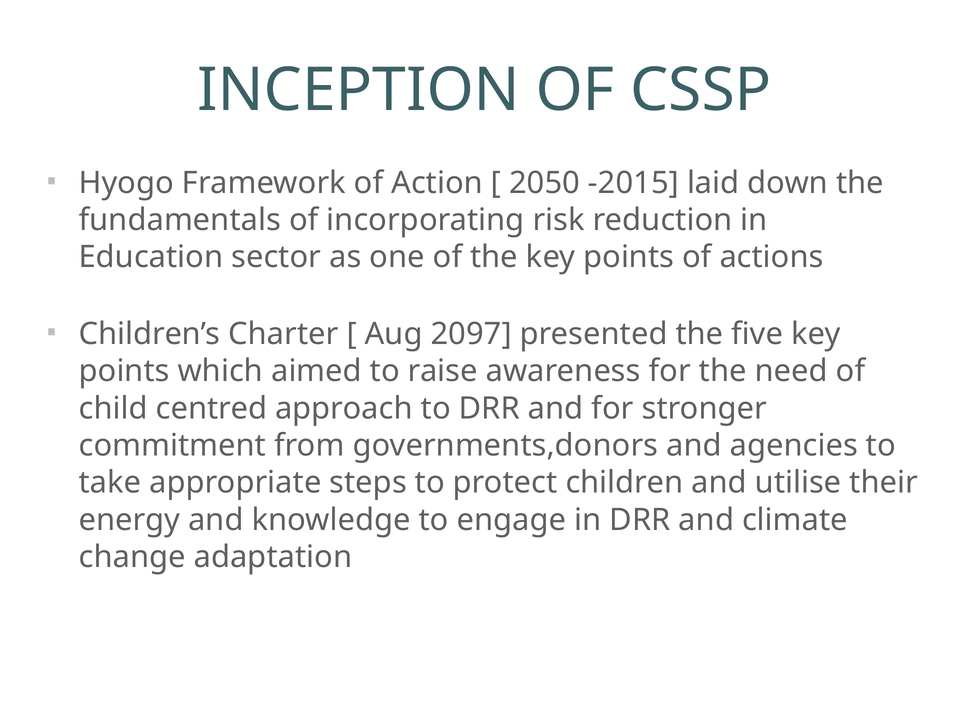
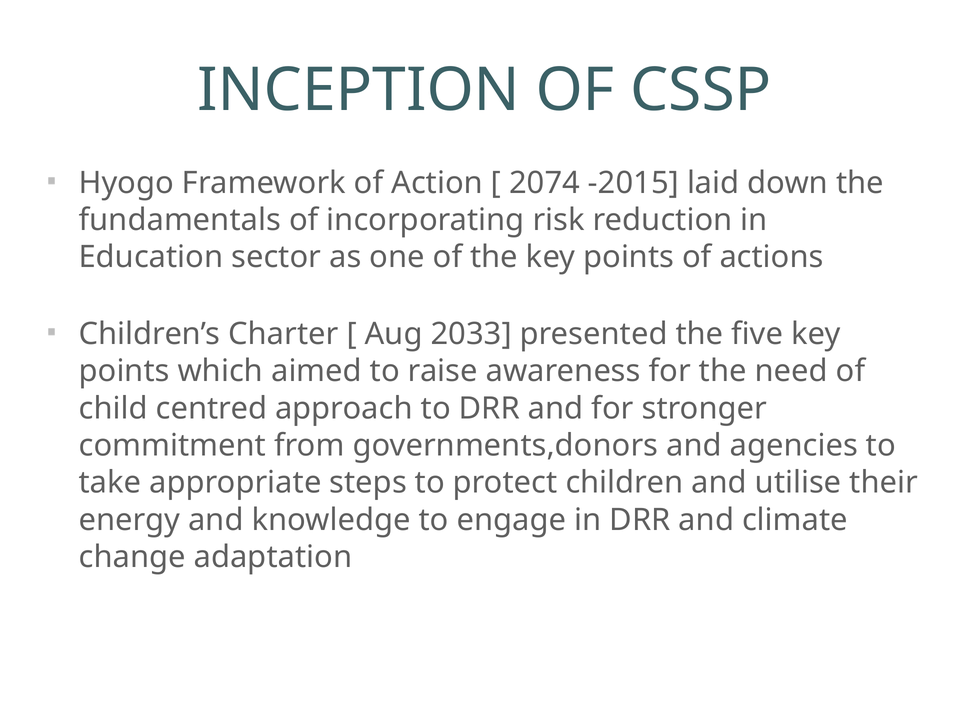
2050: 2050 -> 2074
2097: 2097 -> 2033
